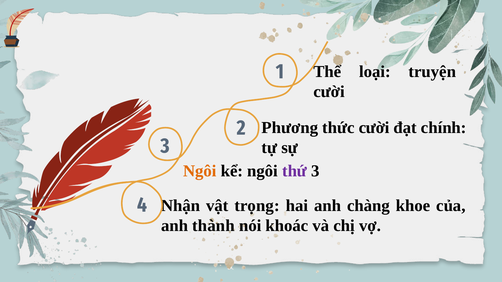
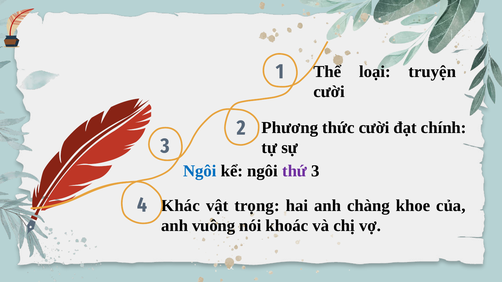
Ngôi at (200, 171) colour: orange -> blue
Nhận: Nhận -> Khác
thành: thành -> vuông
